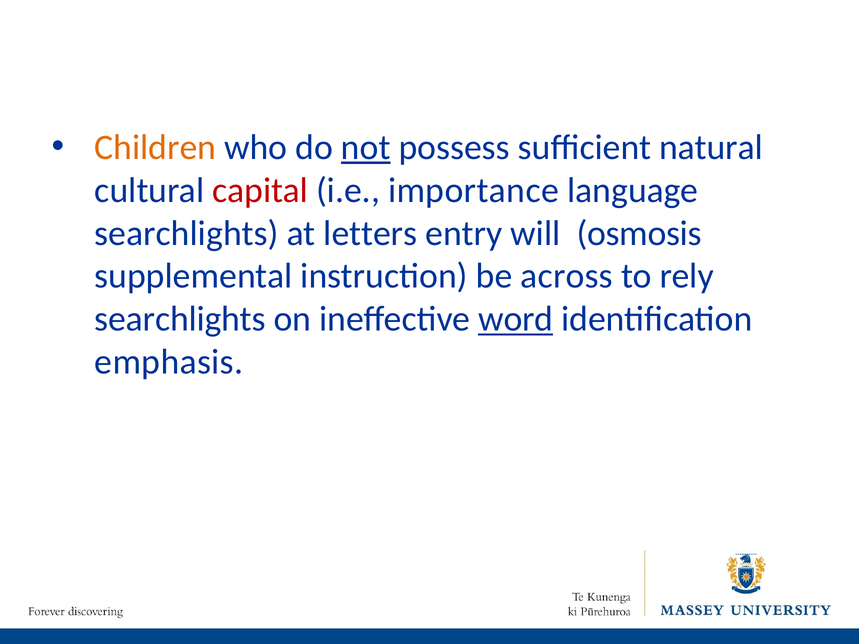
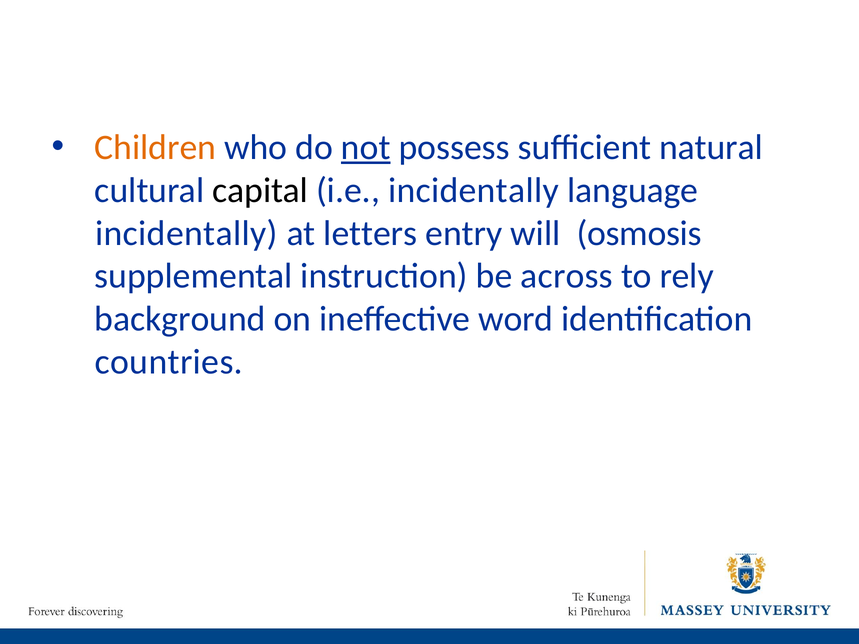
capital colour: red -> black
i.e importance: importance -> incidentally
searchlights at (187, 233): searchlights -> incidentally
searchlights at (180, 319): searchlights -> background
word underline: present -> none
emphasis: emphasis -> countries
